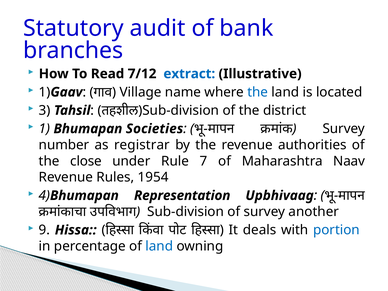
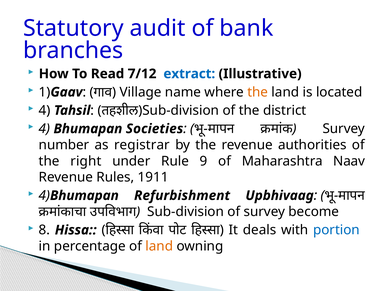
the at (258, 92) colour: blue -> orange
3 at (45, 110): 3 -> 4
1 at (44, 129): 1 -> 4
close: close -> right
7: 7 -> 9
1954: 1954 -> 1911
Representation: Representation -> Refurbishment
another: another -> become
9: 9 -> 8
land at (159, 246) colour: blue -> orange
